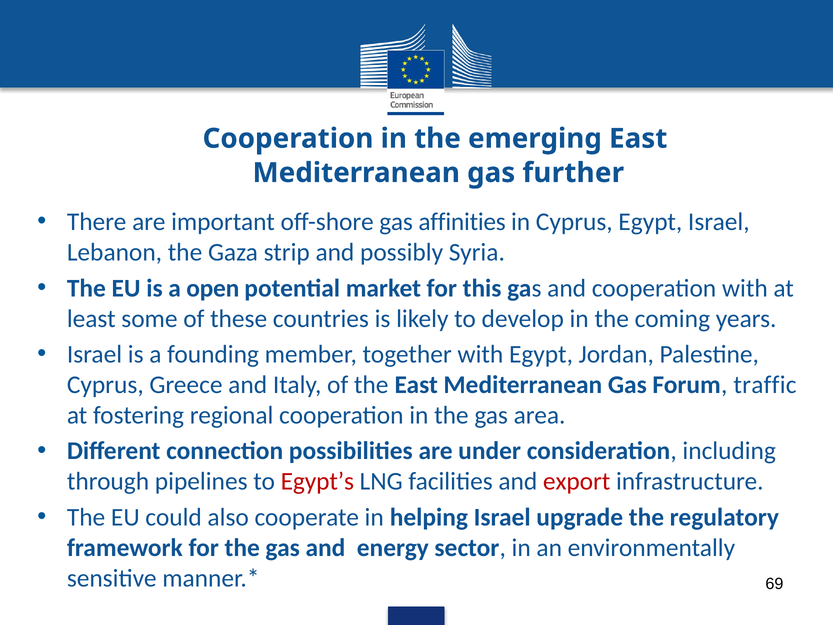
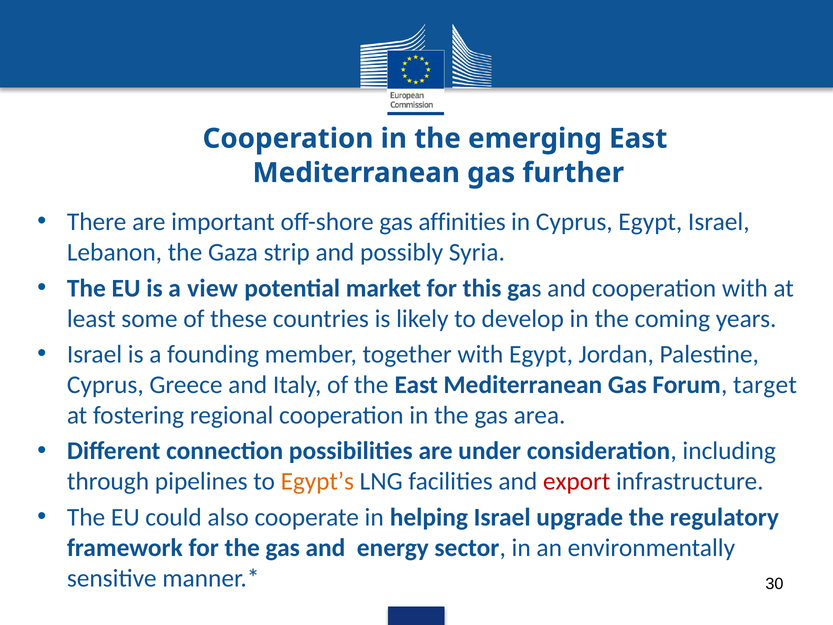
open: open -> view
traffic: traffic -> target
Egypt’s colour: red -> orange
69: 69 -> 30
